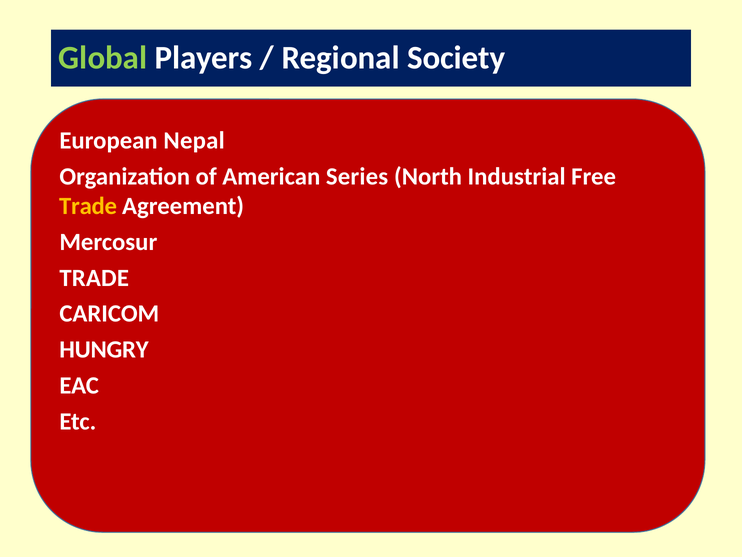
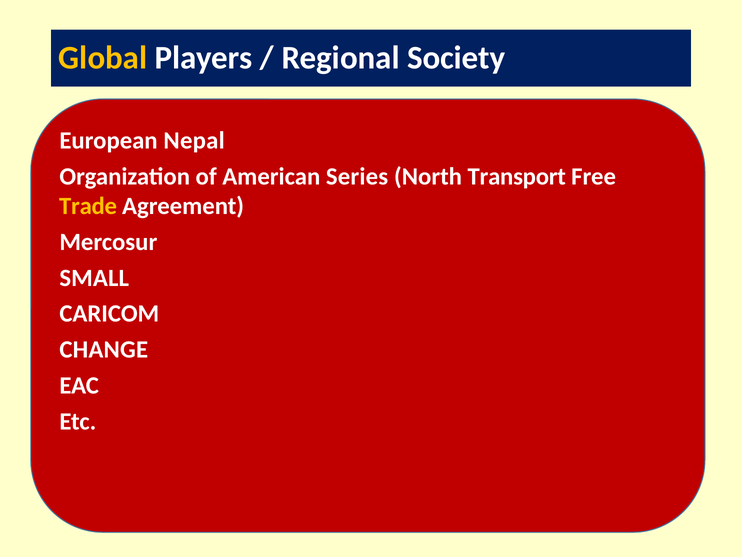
Global colour: light green -> yellow
Industrial: Industrial -> Transport
TRADE at (94, 278): TRADE -> SMALL
HUNGRY: HUNGRY -> CHANGE
